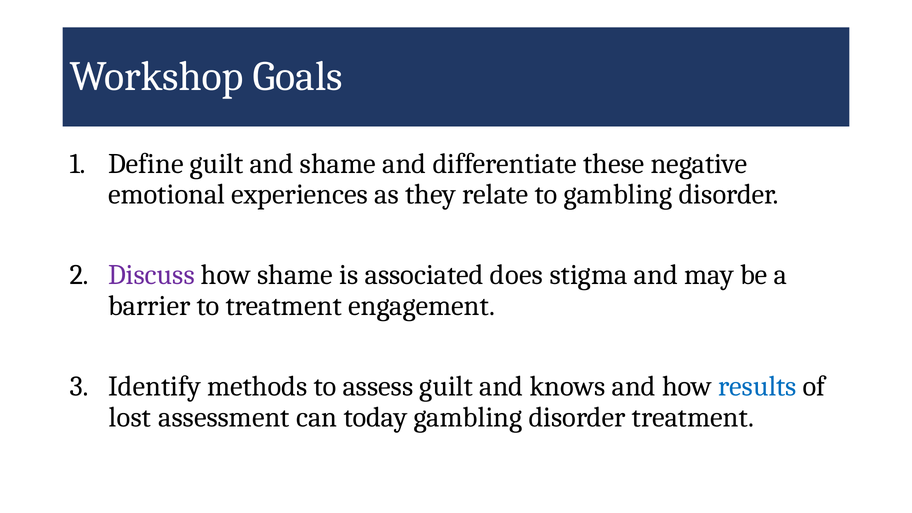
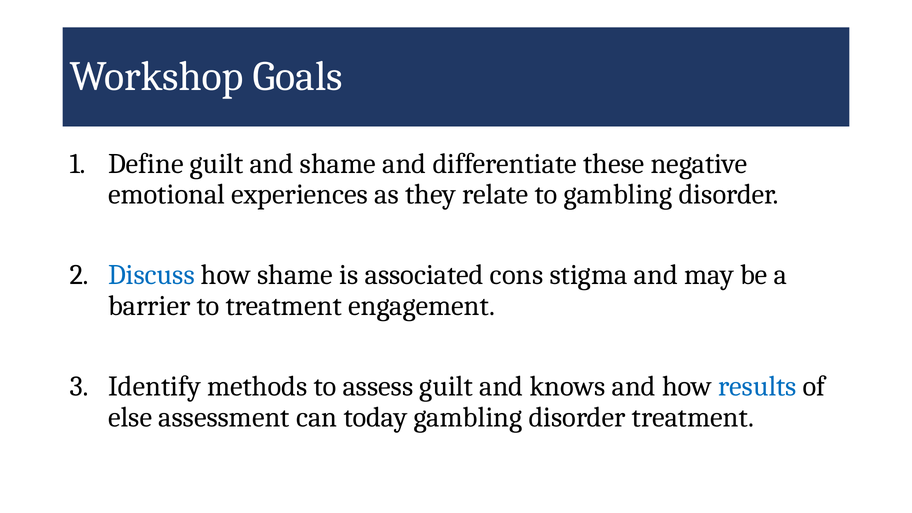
Discuss colour: purple -> blue
does: does -> cons
lost: lost -> else
